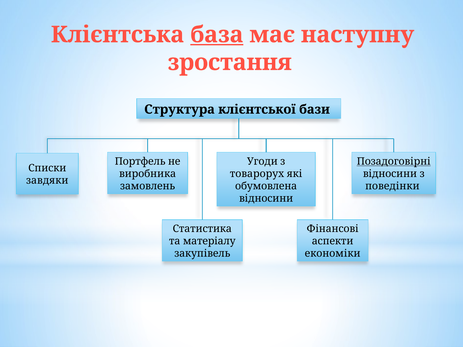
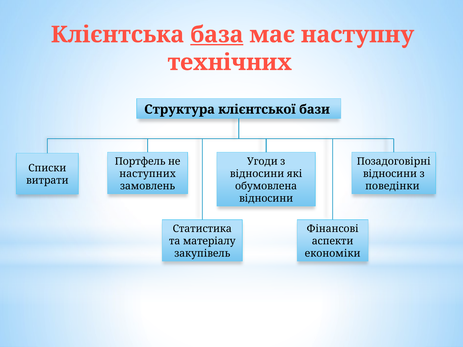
зростання: зростання -> технічних
Позадоговірні underline: present -> none
товарорух at (257, 174): товарорух -> відносини
виробника: виробника -> наступних
завдяки: завдяки -> витрати
